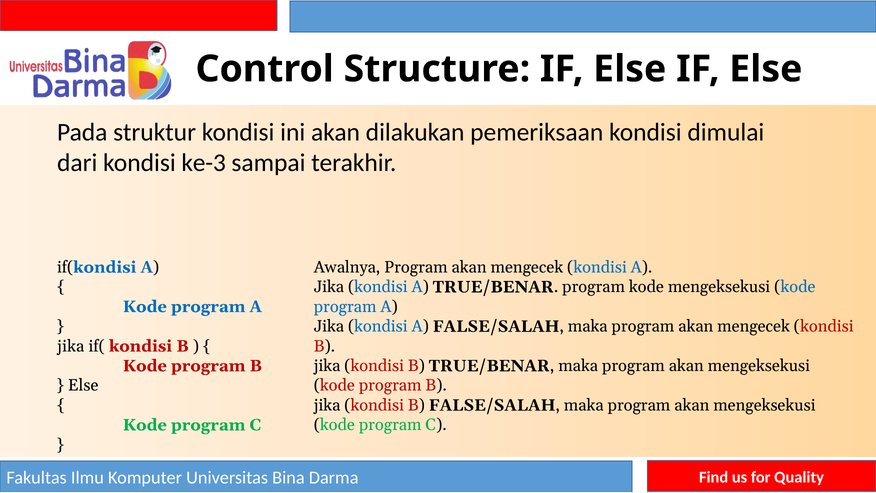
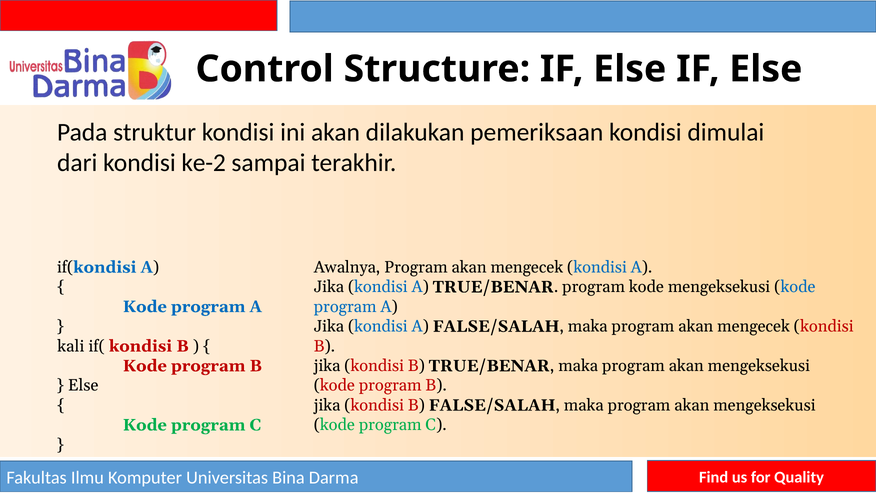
ke-3: ke-3 -> ke-2
jika at (71, 346): jika -> kali
